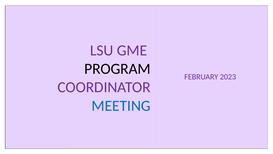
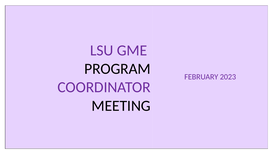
MEETING colour: blue -> black
